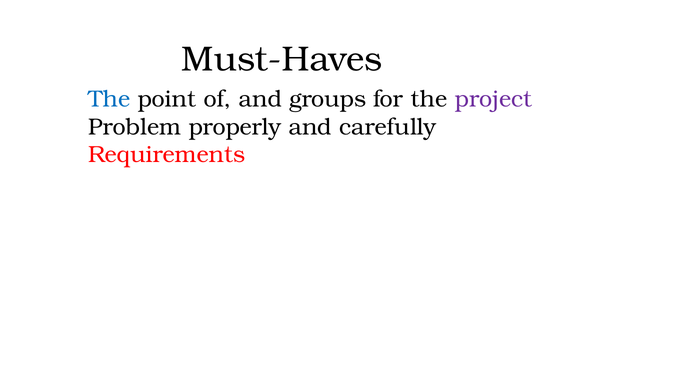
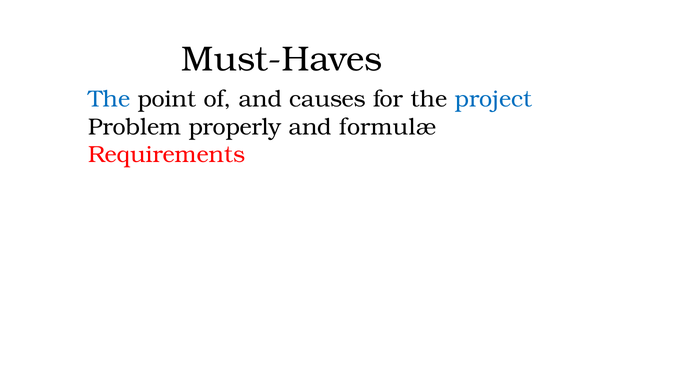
groups: groups -> causes
project colour: purple -> blue
carefully: carefully -> formulæ
